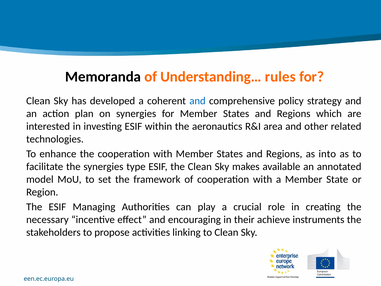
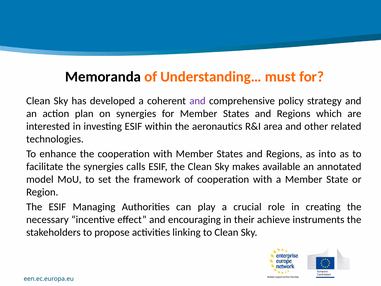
rules: rules -> must
and at (197, 101) colour: blue -> purple
type: type -> calls
